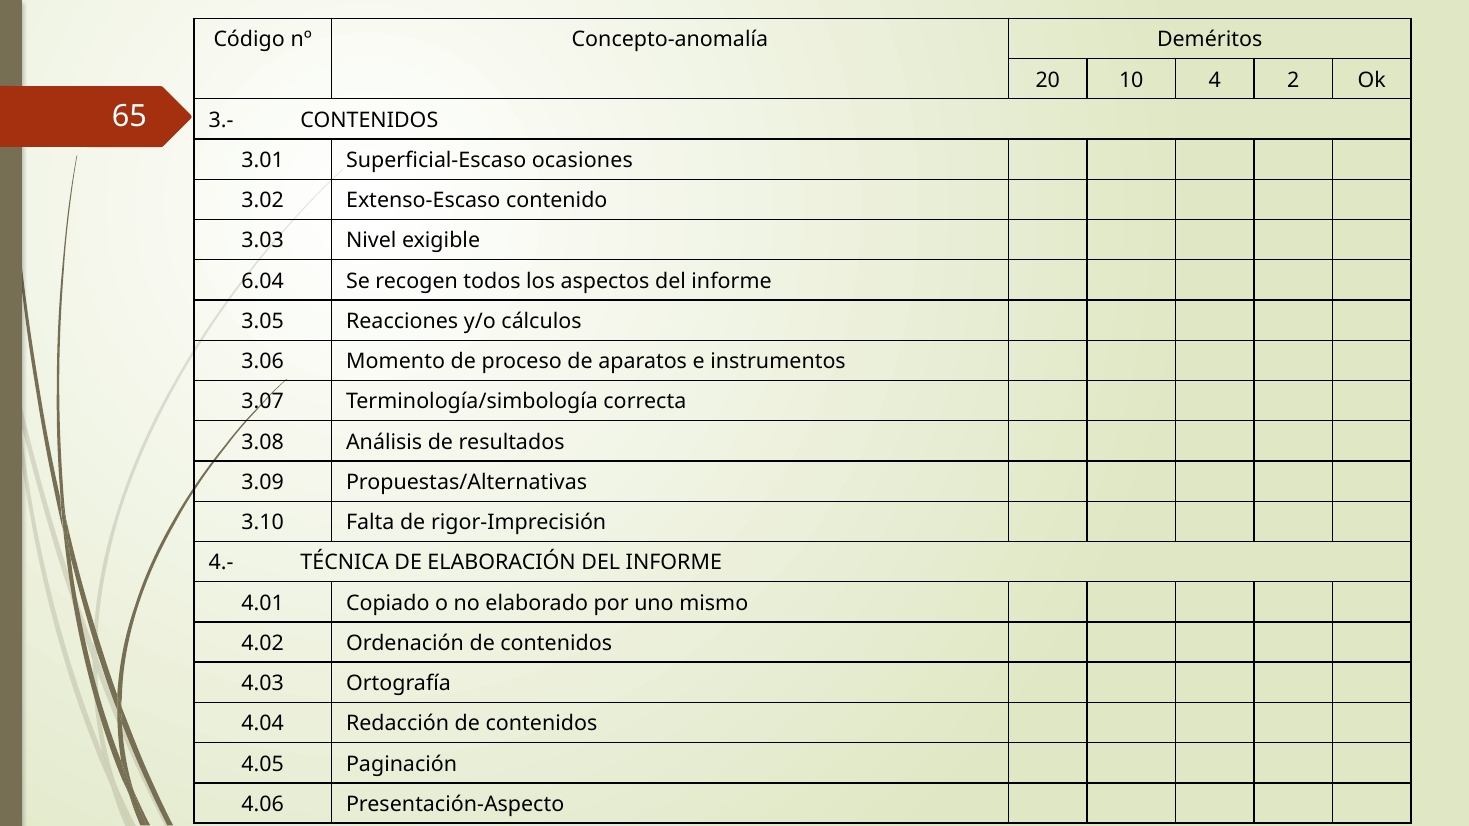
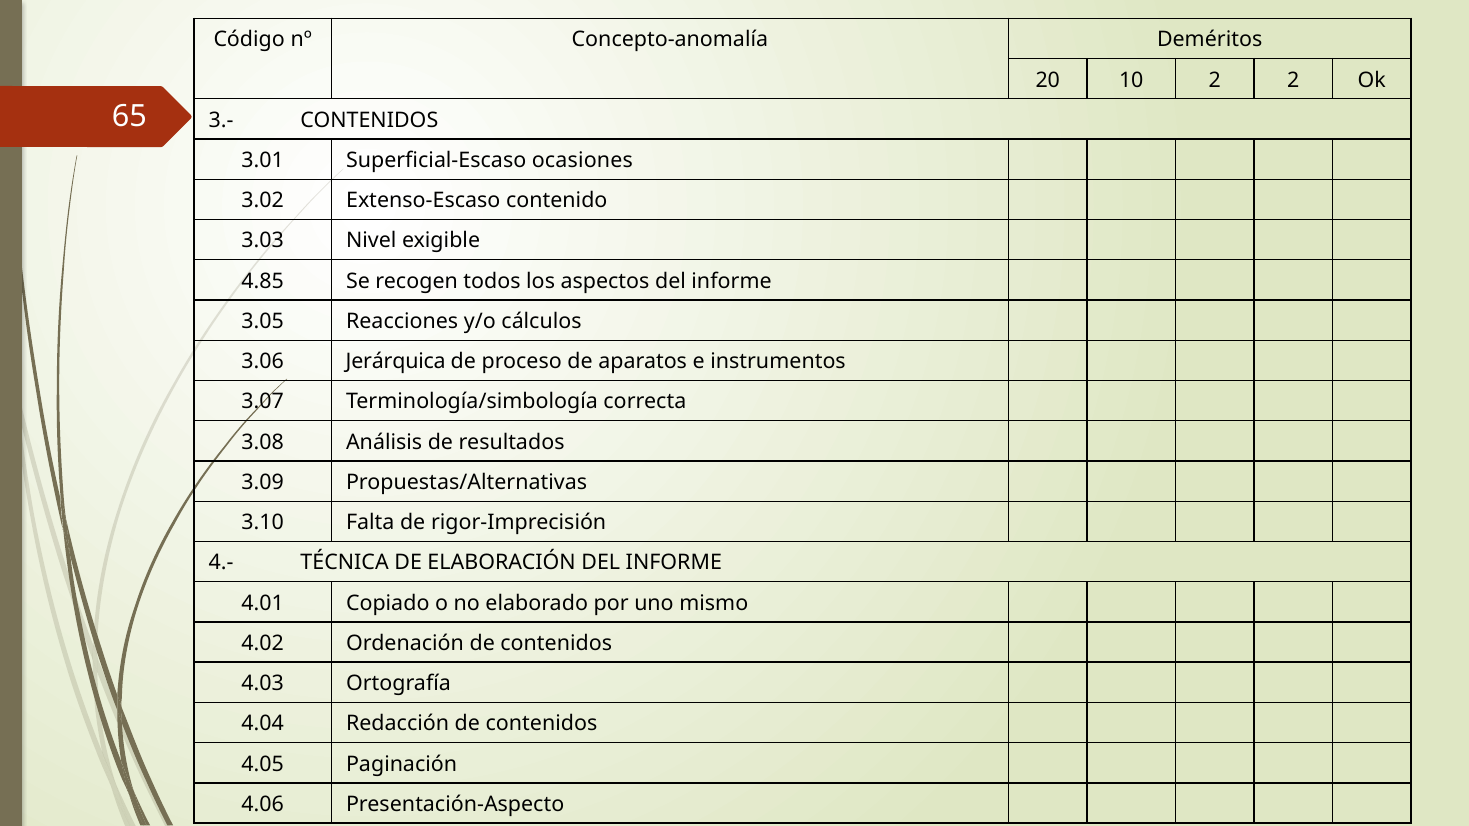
10 4: 4 -> 2
6.04: 6.04 -> 4.85
Momento: Momento -> Jerárquica
